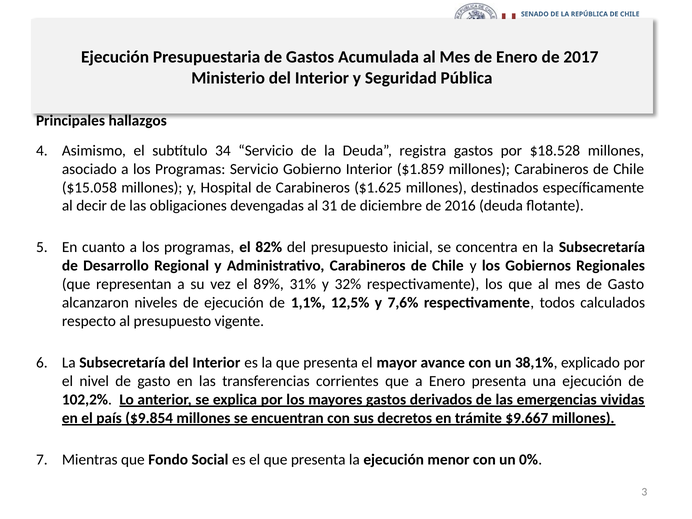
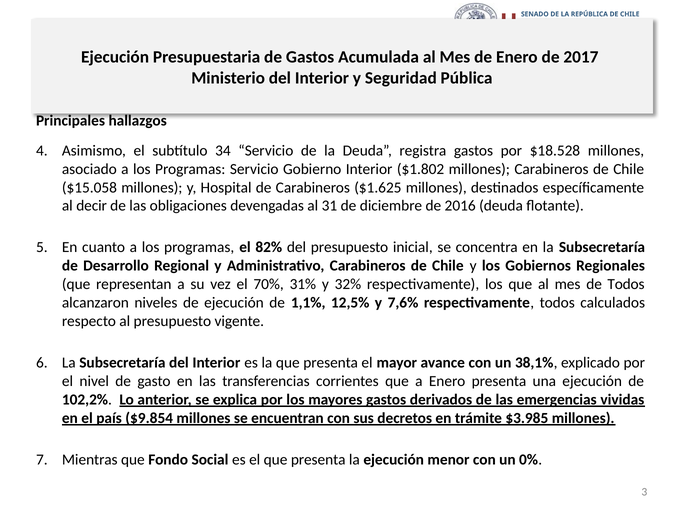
$1.859: $1.859 -> $1.802
89%: 89% -> 70%
mes de Gasto: Gasto -> Todos
$9.667: $9.667 -> $3.985
